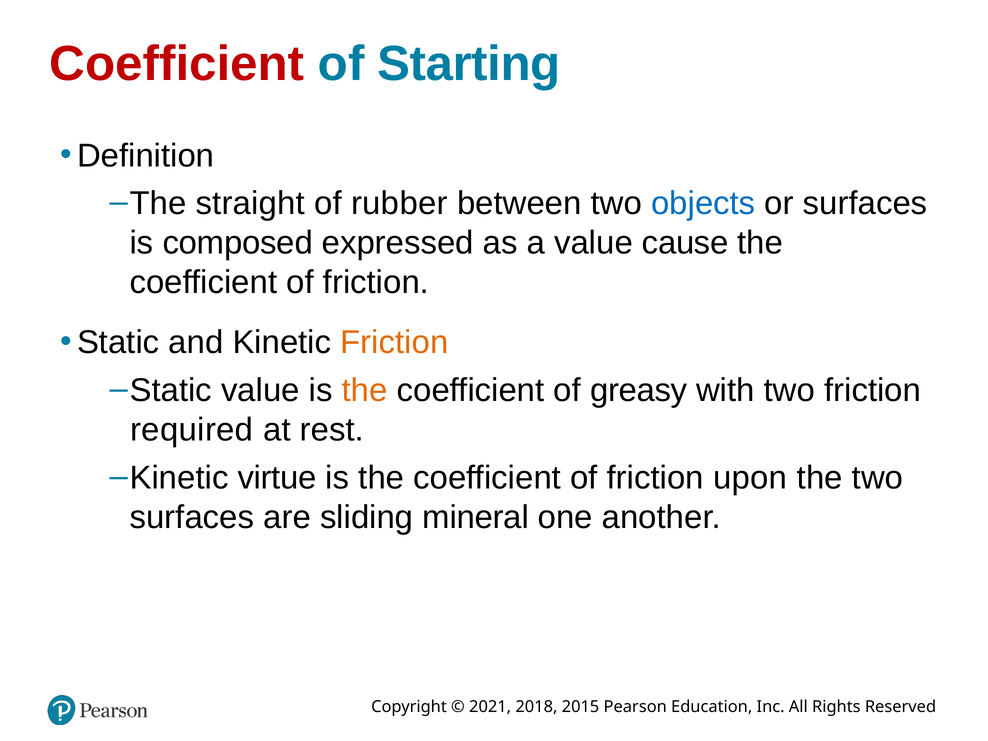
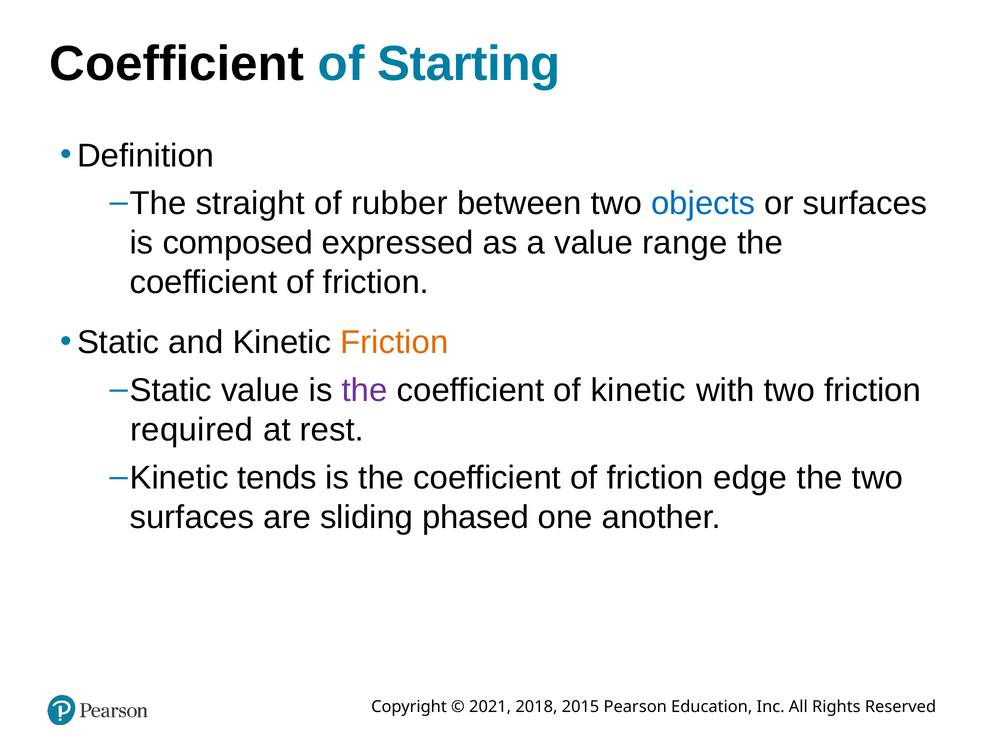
Coefficient at (177, 64) colour: red -> black
cause: cause -> range
the at (365, 390) colour: orange -> purple
of greasy: greasy -> kinetic
virtue: virtue -> tends
upon: upon -> edge
mineral: mineral -> phased
